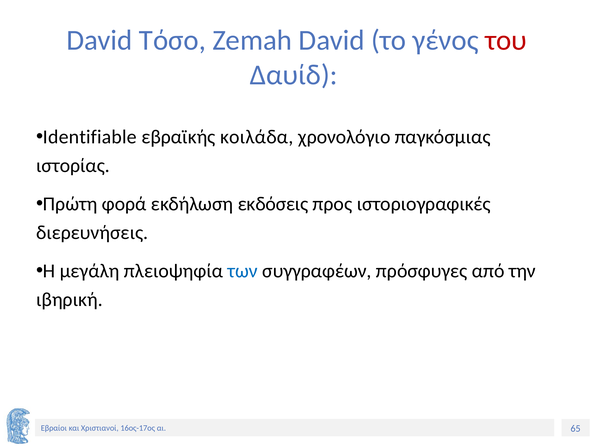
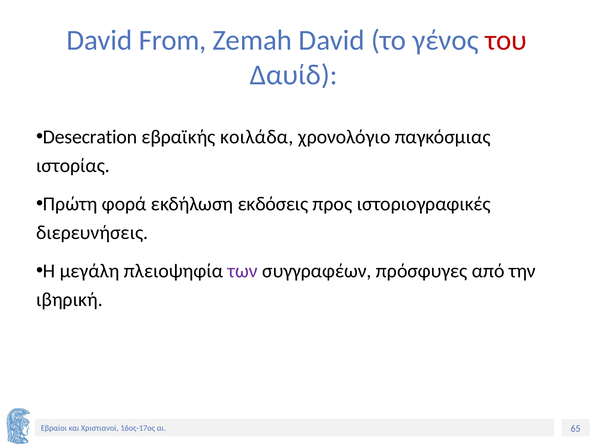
Τόσο: Τόσο -> From
Identifiable: Identifiable -> Desecration
των colour: blue -> purple
